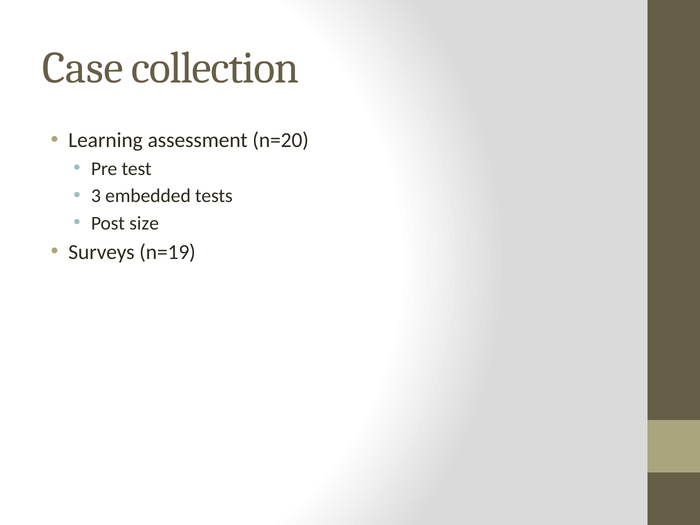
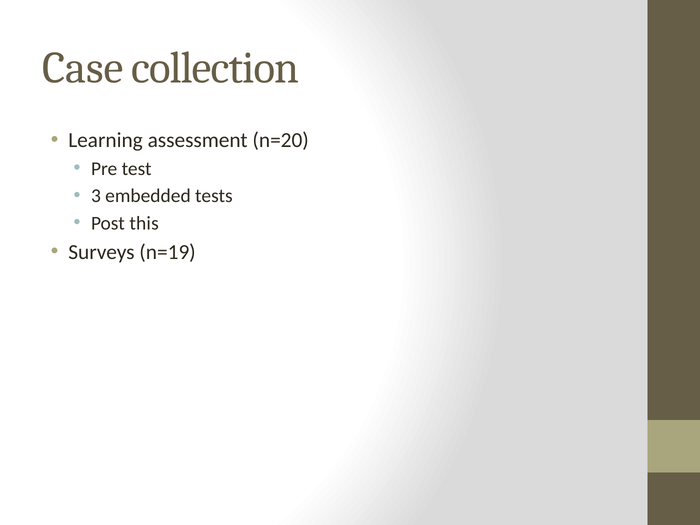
size: size -> this
